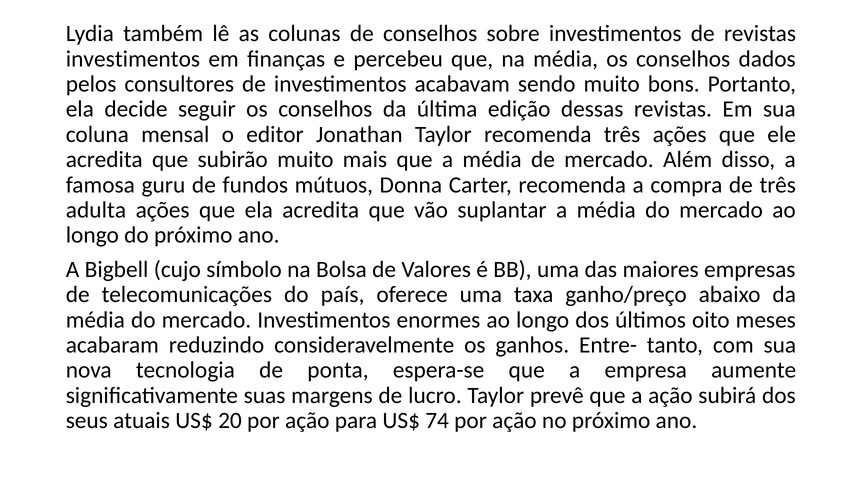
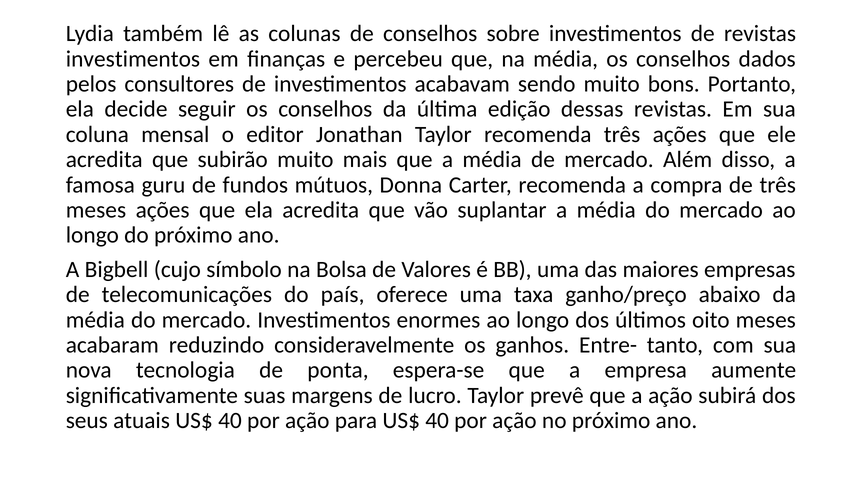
adulta at (96, 210): adulta -> meses
atuais US$ 20: 20 -> 40
para US$ 74: 74 -> 40
